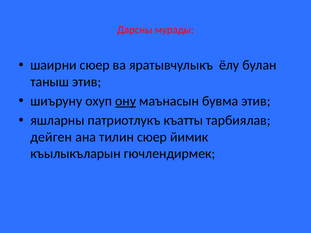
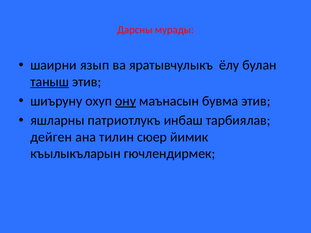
шаирни сюер: сюер -> язып
таныш underline: none -> present
къатты: къатты -> инбаш
